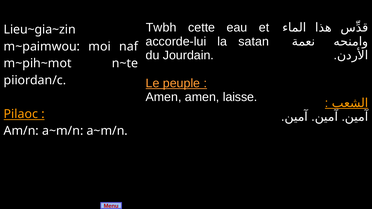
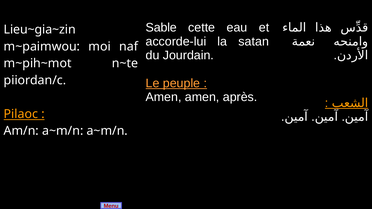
Twbh: Twbh -> Sable
laisse: laisse -> après
